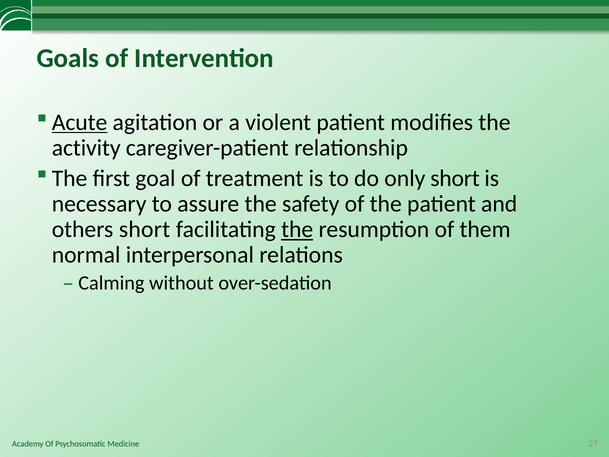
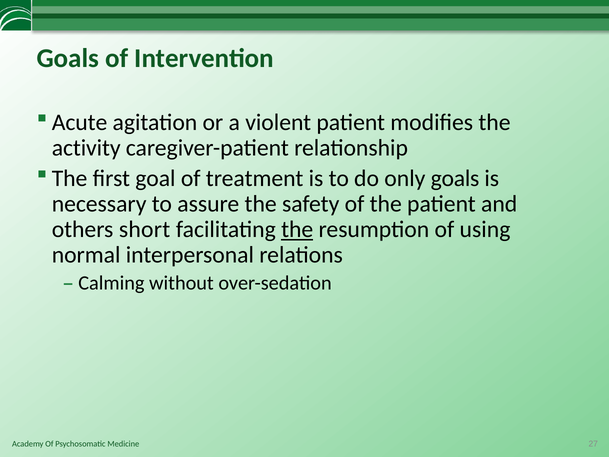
Acute underline: present -> none
only short: short -> goals
them: them -> using
